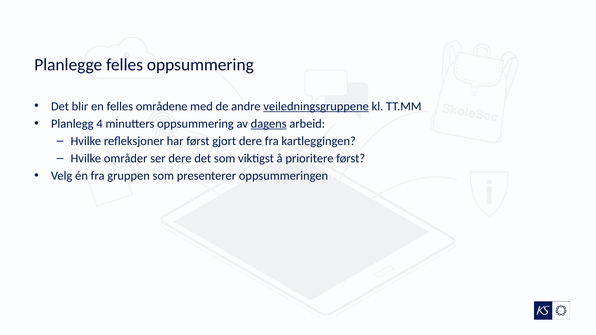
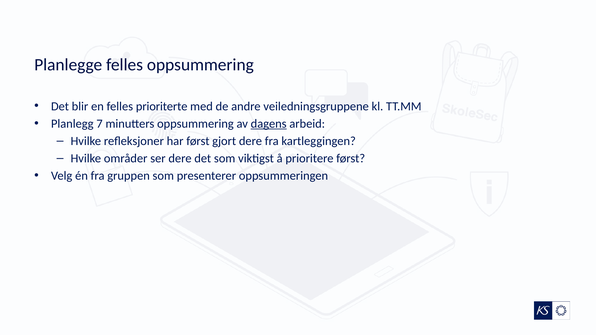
områdene: områdene -> prioriterte
veiledningsgruppene underline: present -> none
4: 4 -> 7
